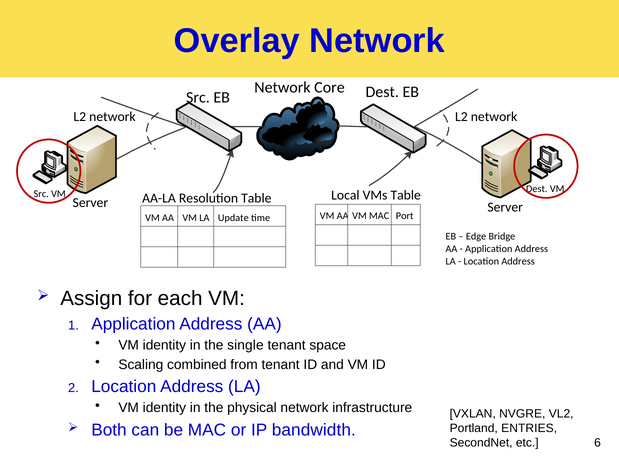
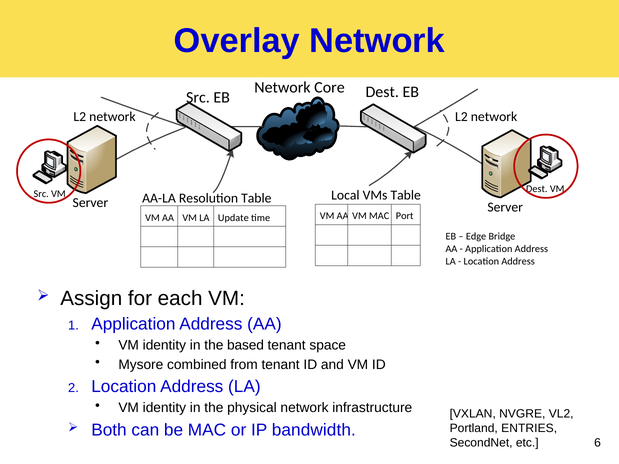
single: single -> based
Scaling: Scaling -> Mysore
